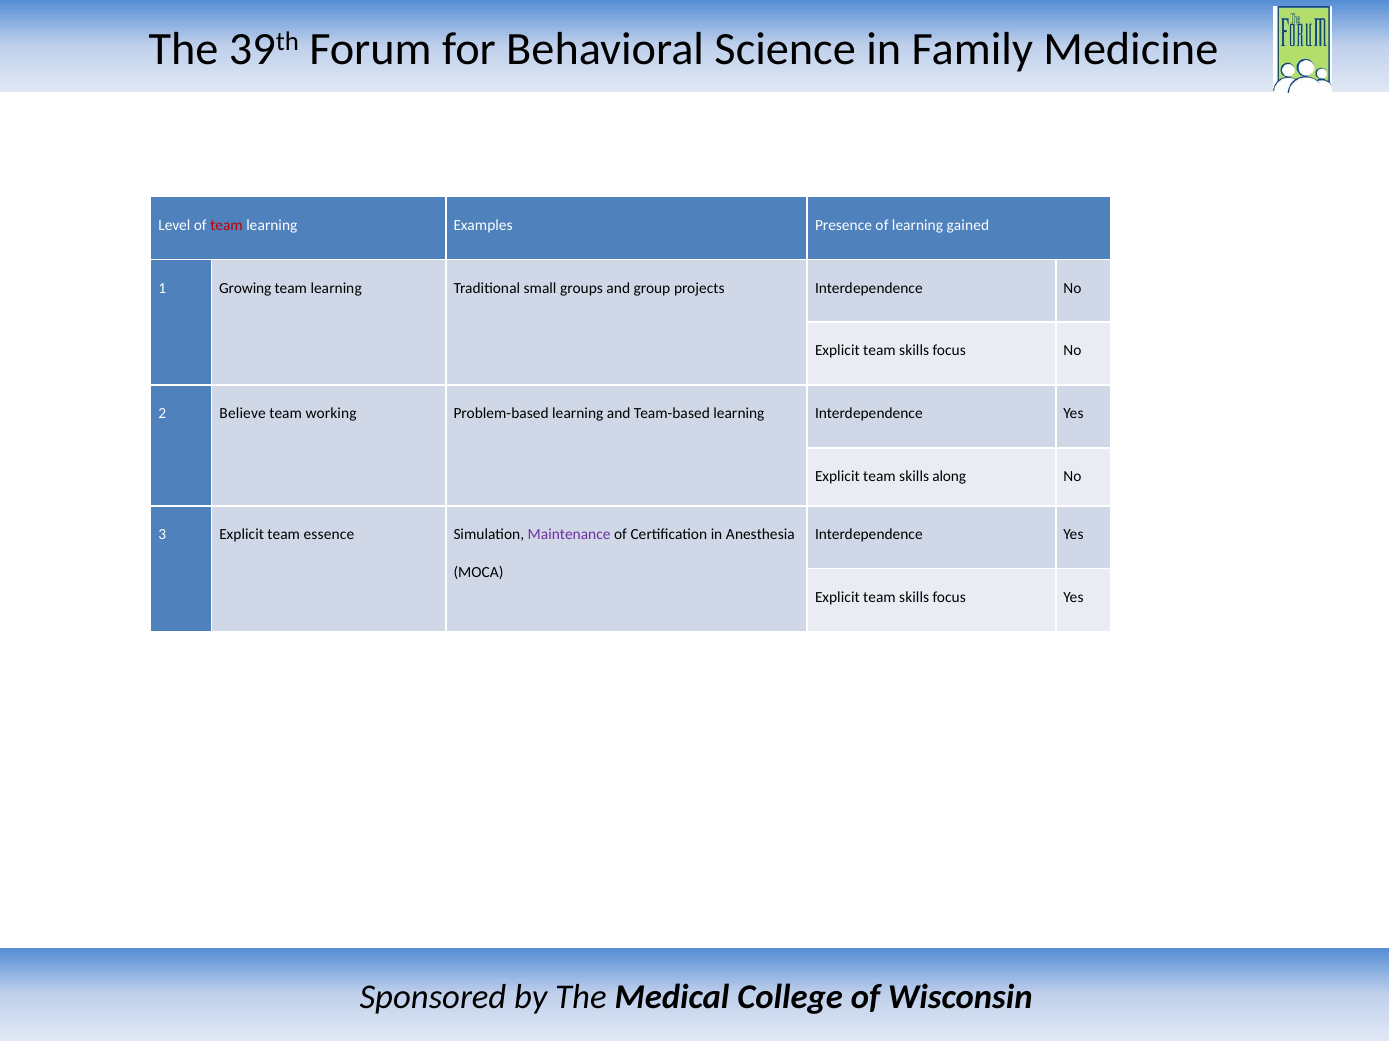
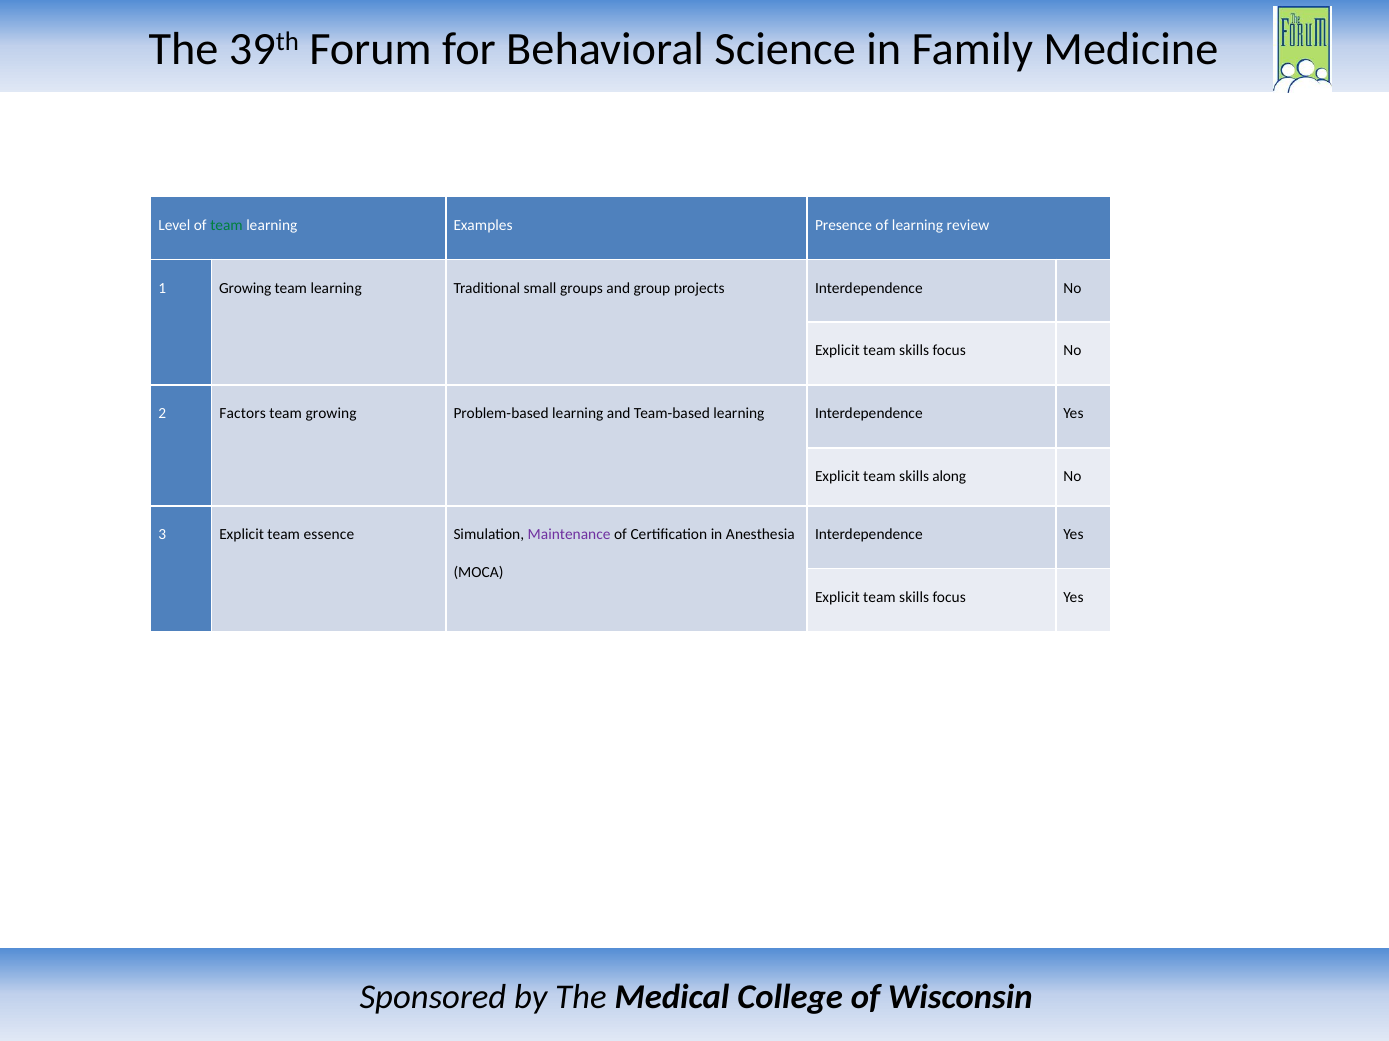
team at (226, 225) colour: red -> green
gained: gained -> review
Believe: Believe -> Factors
team working: working -> growing
